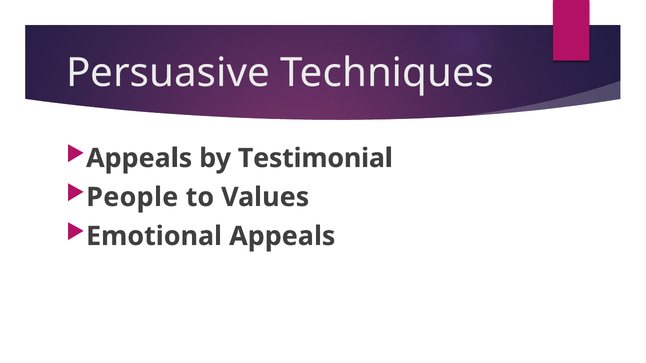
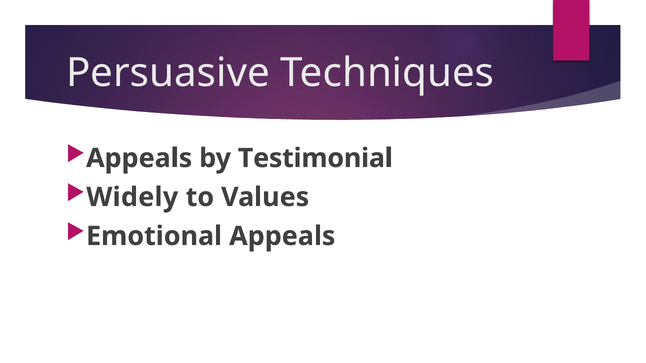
People: People -> Widely
